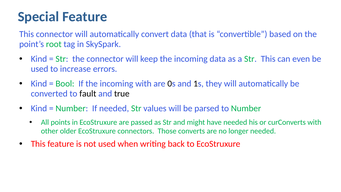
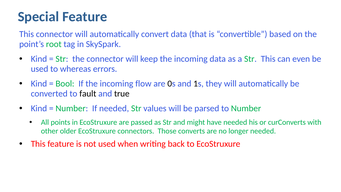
increase: increase -> whereas
incoming with: with -> flow
